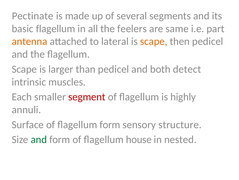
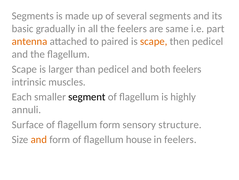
Pectinate at (33, 16): Pectinate -> Segments
basic flagellum: flagellum -> gradually
lateral: lateral -> paired
both detect: detect -> feelers
segment colour: red -> black
and at (39, 139) colour: green -> orange
in nested: nested -> feelers
